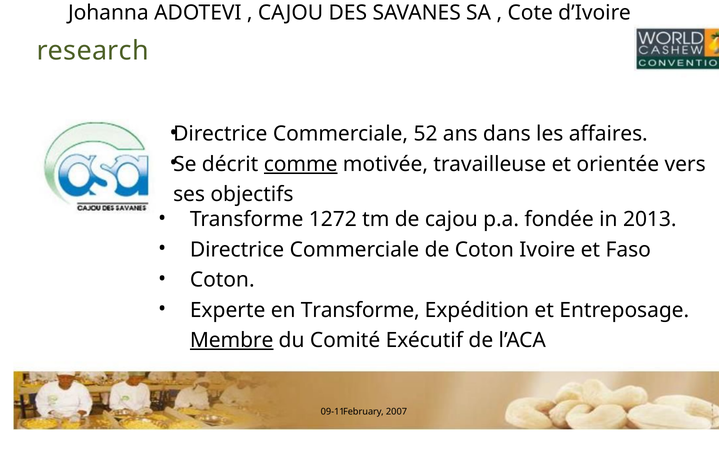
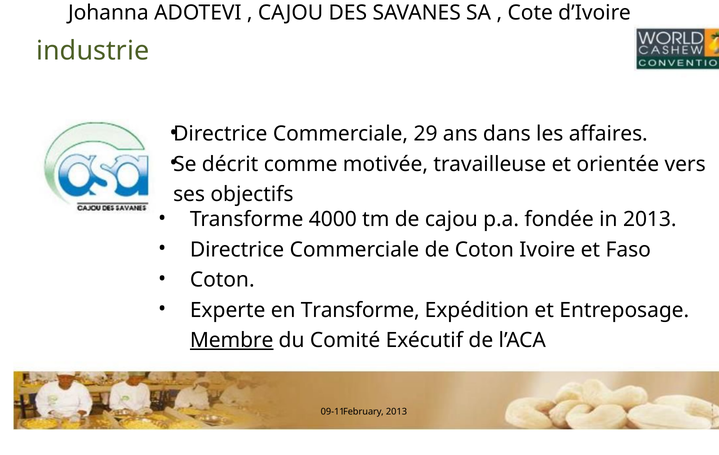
research: research -> industrie
52: 52 -> 29
comme underline: present -> none
1272: 1272 -> 4000
2007 at (397, 412): 2007 -> 2013
